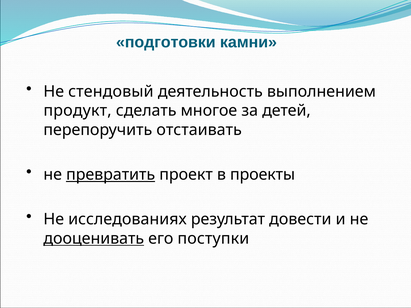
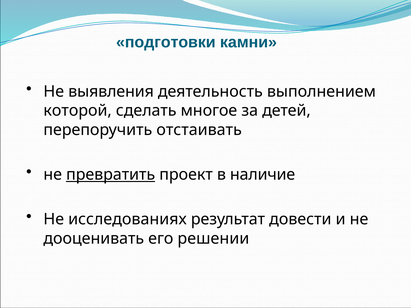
стендовый: стендовый -> выявления
продукт: продукт -> которой
проекты: проекты -> наличие
дооценивать underline: present -> none
поступки: поступки -> решении
